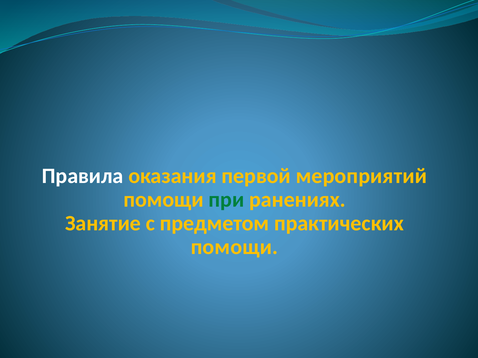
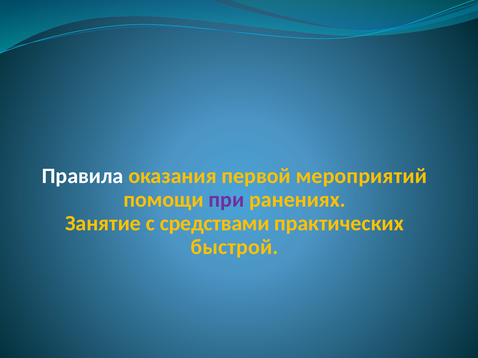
при colour: green -> purple
предметом: предметом -> средствами
помощи at (234, 247): помощи -> быстрой
